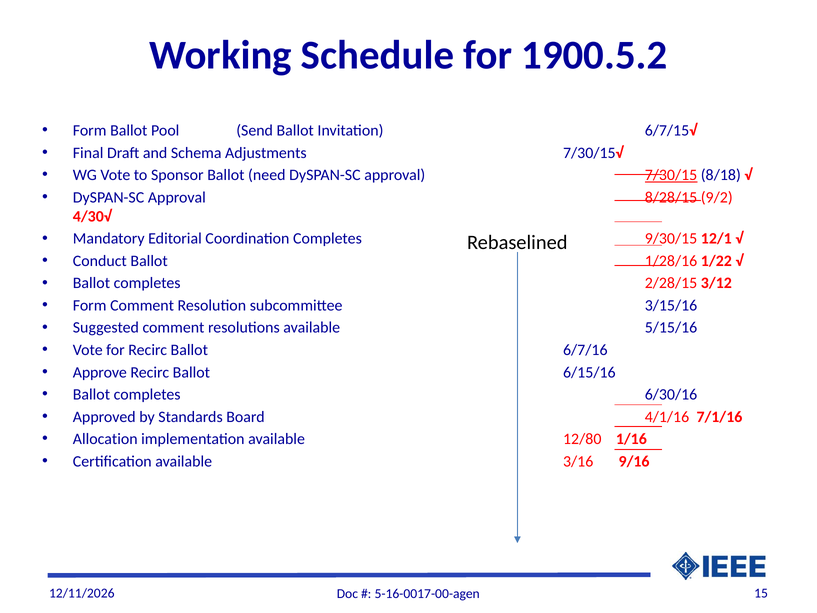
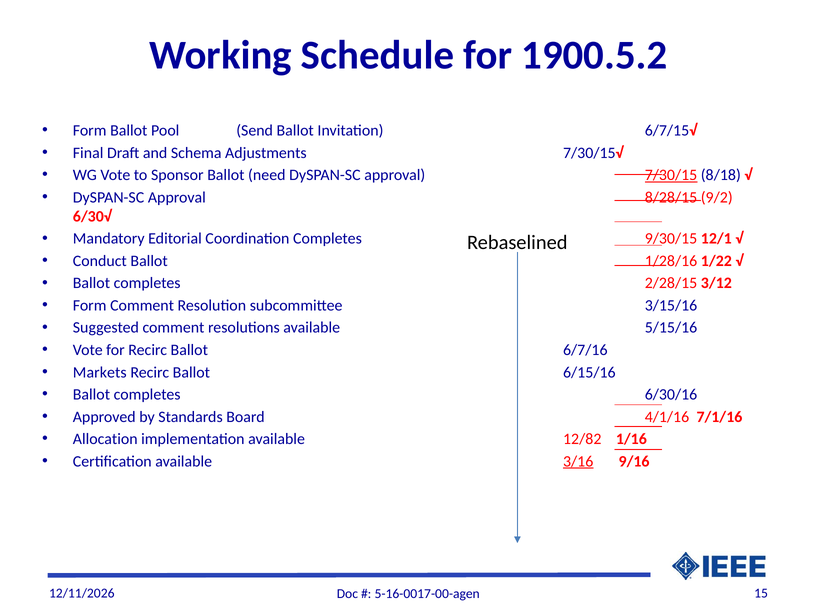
4/30√: 4/30√ -> 6/30√
Approve: Approve -> Markets
12/80: 12/80 -> 12/82
3/16 underline: none -> present
